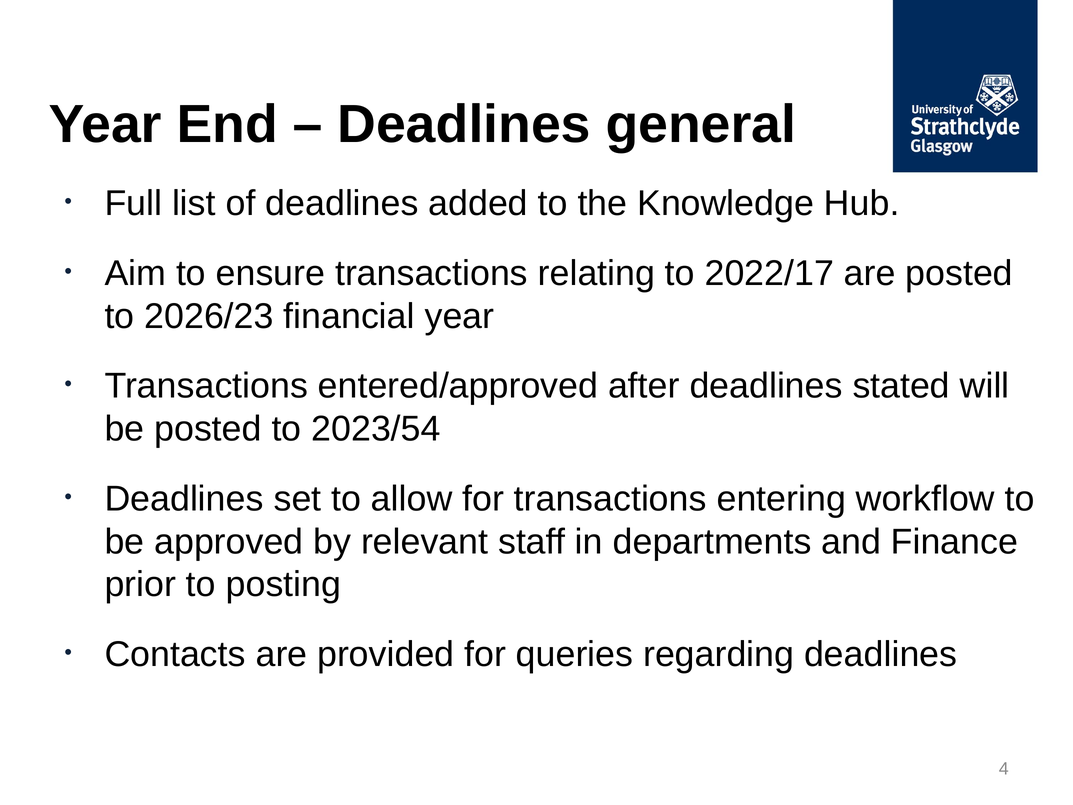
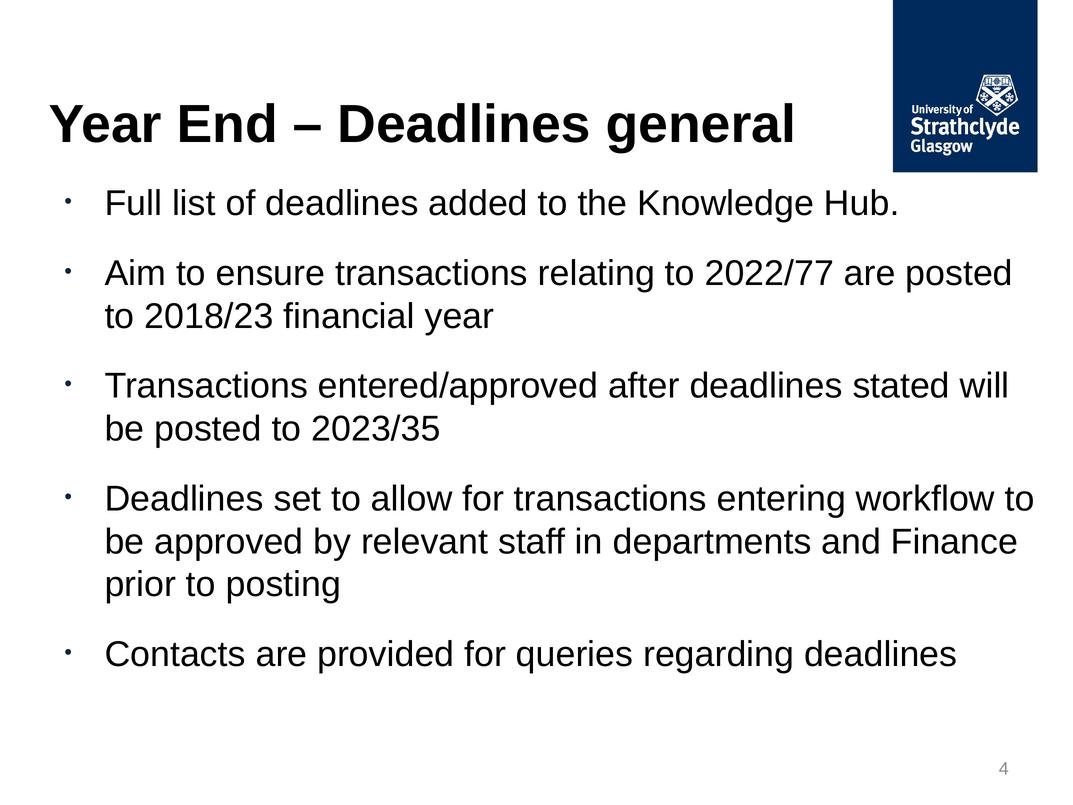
2022/17: 2022/17 -> 2022/77
2026/23: 2026/23 -> 2018/23
2023/54: 2023/54 -> 2023/35
